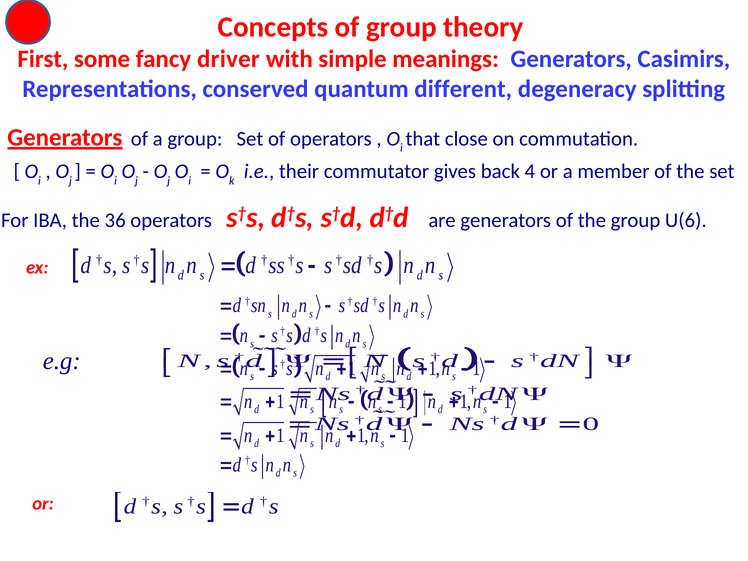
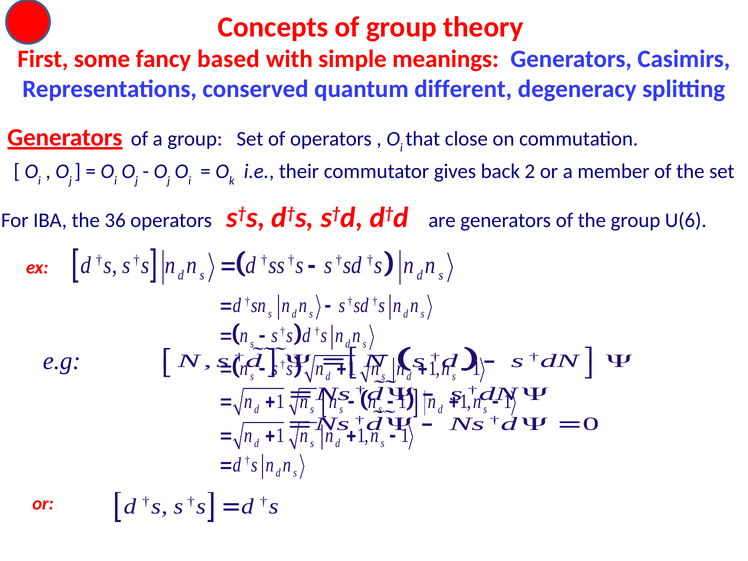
driver: driver -> based
4: 4 -> 2
